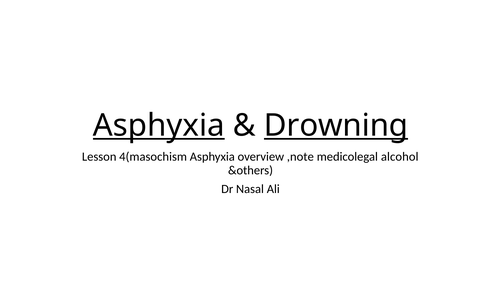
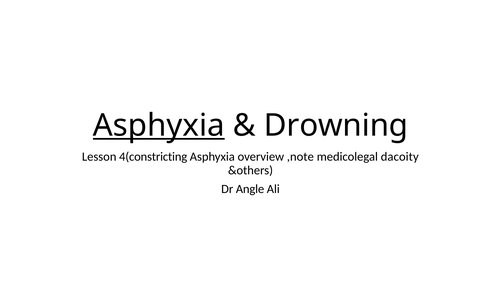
Drowning underline: present -> none
4(masochism: 4(masochism -> 4(constricting
alcohol: alcohol -> dacoity
Nasal: Nasal -> Angle
